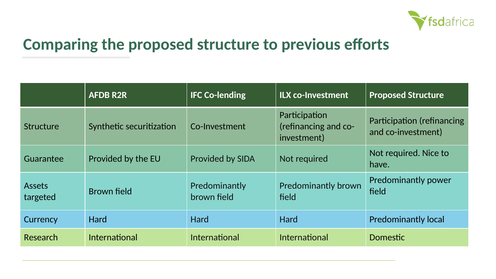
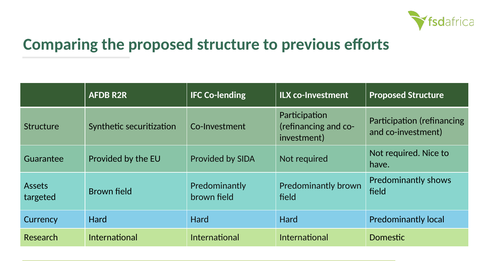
power: power -> shows
